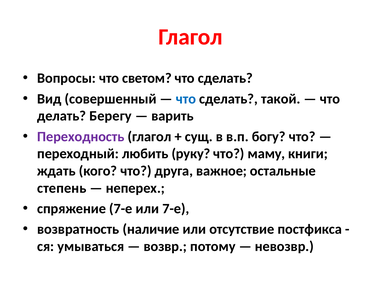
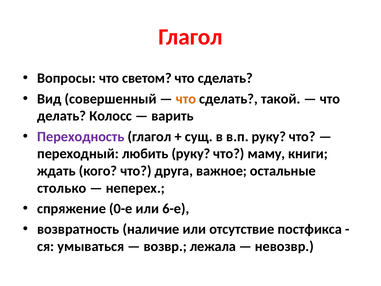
что at (186, 99) colour: blue -> orange
Берегу: Берегу -> Колосс
в.п богу: богу -> руку
степень: степень -> столько
спряжение 7-е: 7-е -> 0-е
или 7-е: 7-е -> 6-е
потому: потому -> лежала
